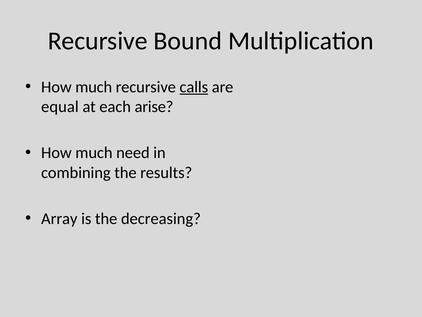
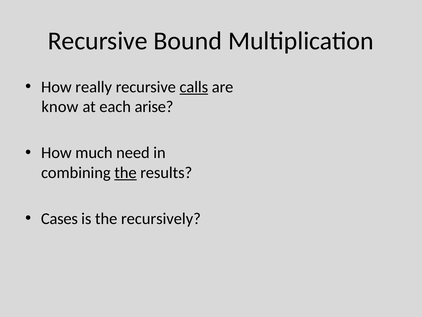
much at (94, 87): much -> really
equal: equal -> know
the at (125, 172) underline: none -> present
Array: Array -> Cases
decreasing: decreasing -> recursively
